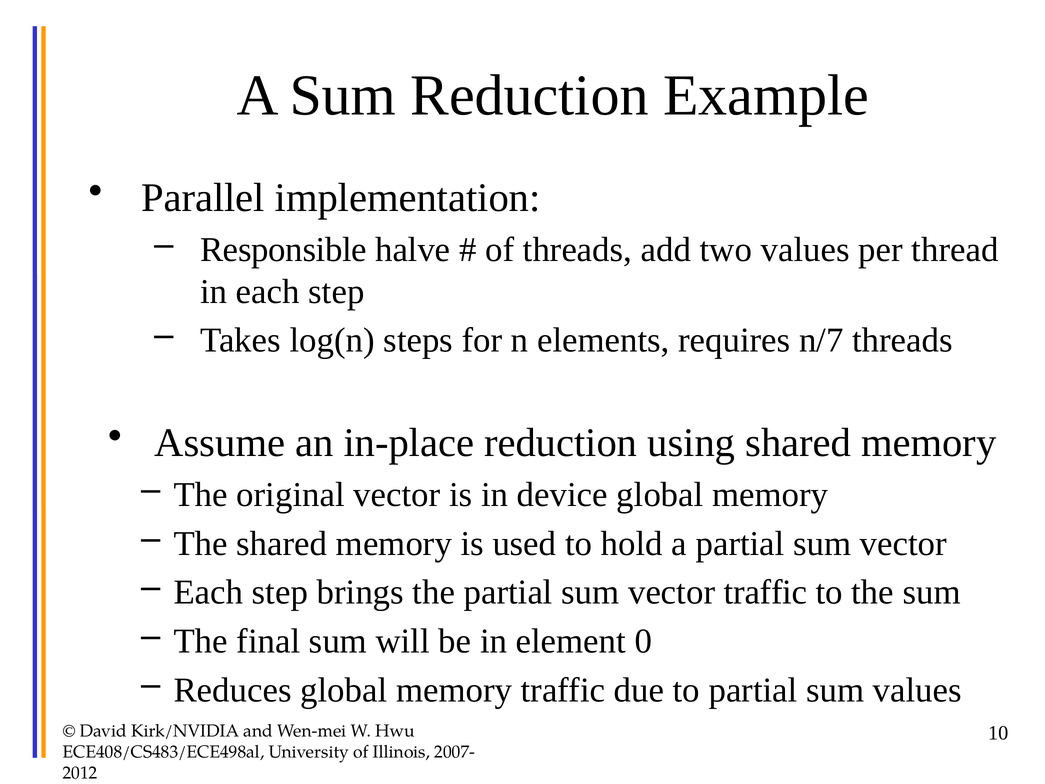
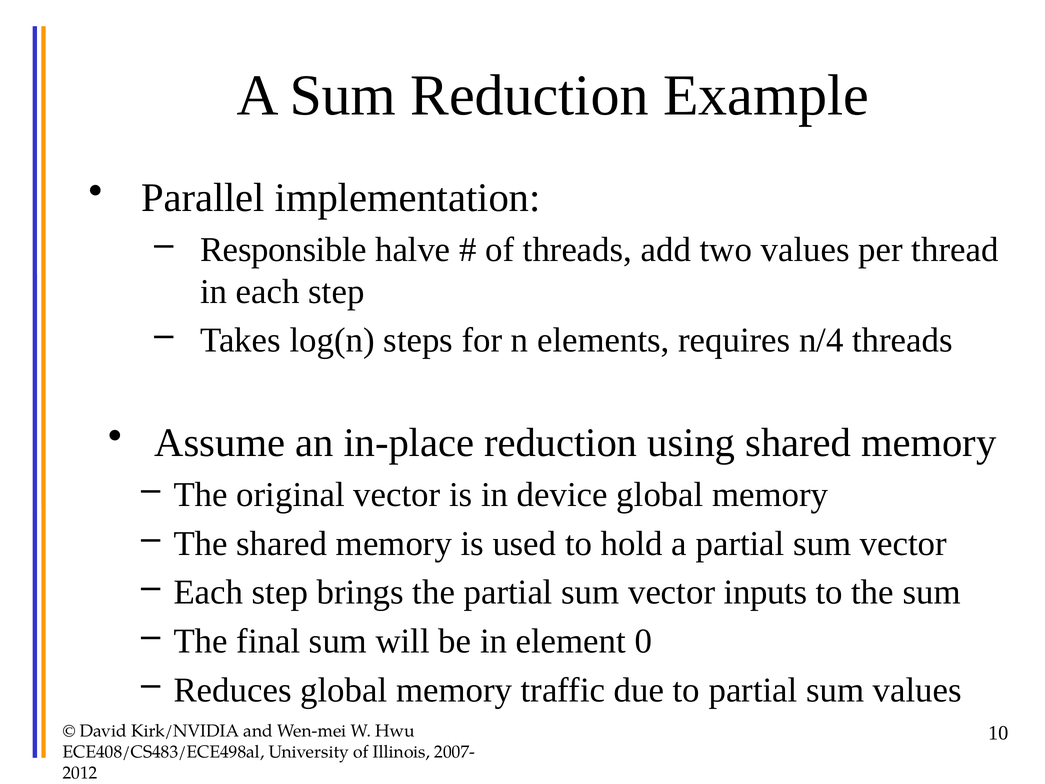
n/7: n/7 -> n/4
vector traffic: traffic -> inputs
